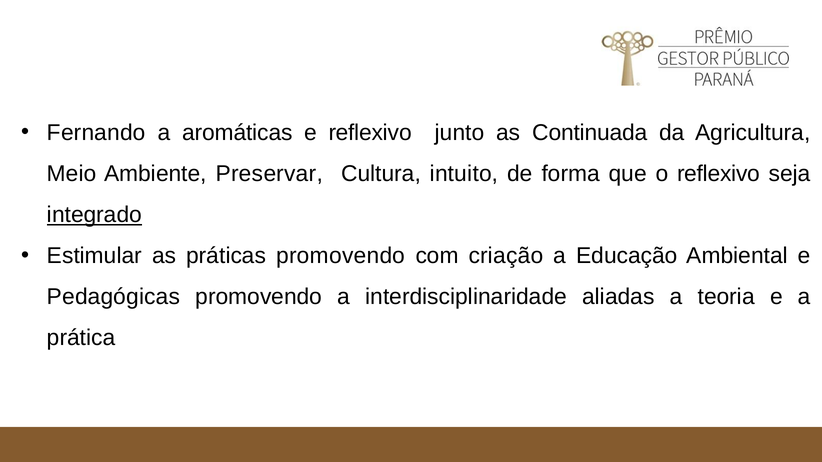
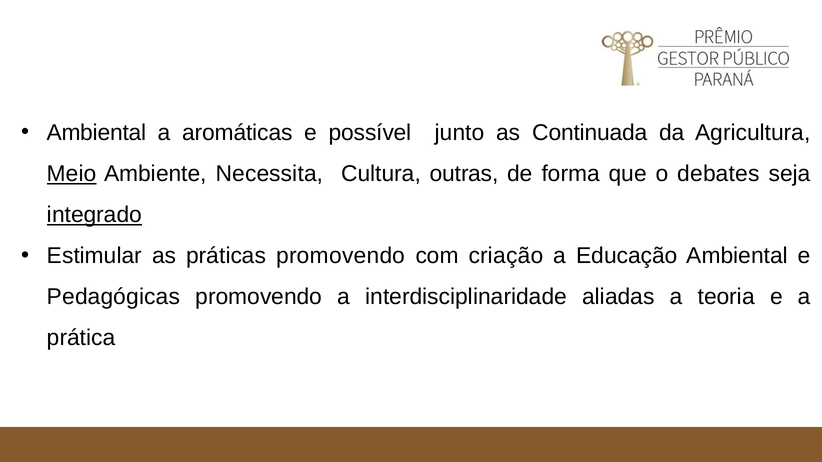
Fernando at (96, 133): Fernando -> Ambiental
e reflexivo: reflexivo -> possível
Meio underline: none -> present
Preservar: Preservar -> Necessita
intuito: intuito -> outras
o reflexivo: reflexivo -> debates
